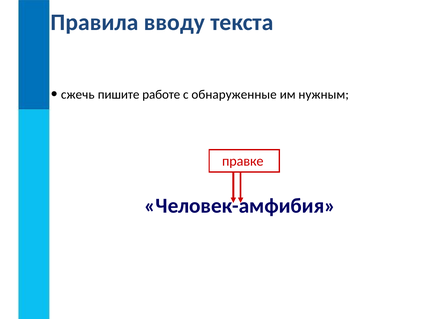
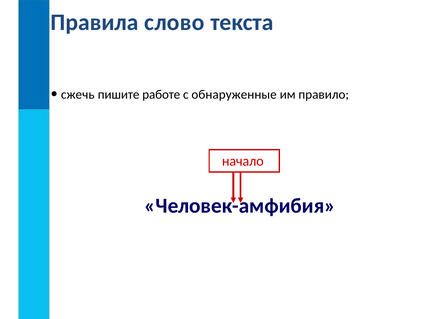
вводу: вводу -> слово
нужным: нужным -> правило
правке: правке -> начало
